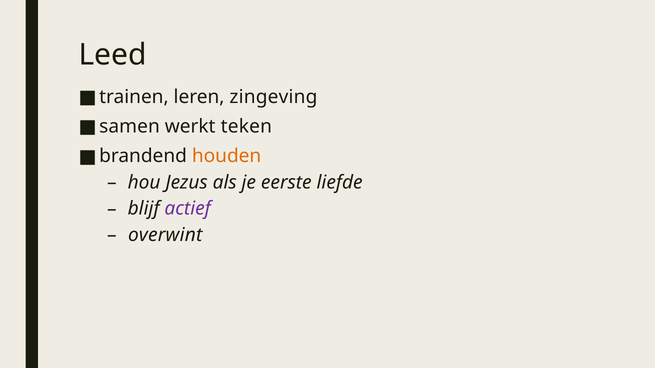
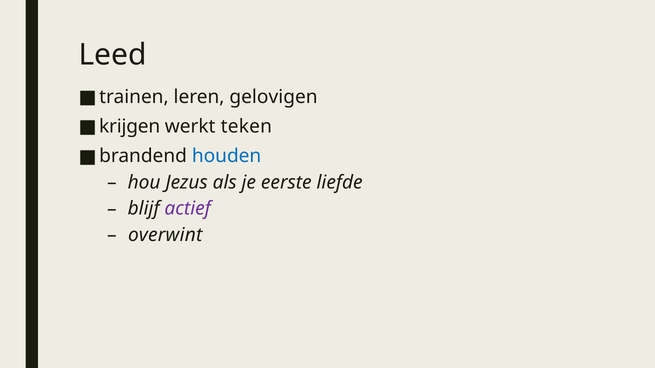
zingeving: zingeving -> gelovigen
samen: samen -> krijgen
houden colour: orange -> blue
